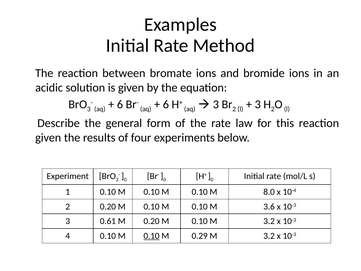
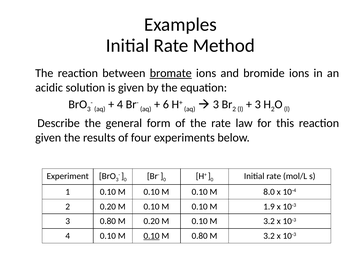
bromate underline: none -> present
6 at (120, 104): 6 -> 4
3.6: 3.6 -> 1.9
3 0.61: 0.61 -> 0.80
M 0.29: 0.29 -> 0.80
